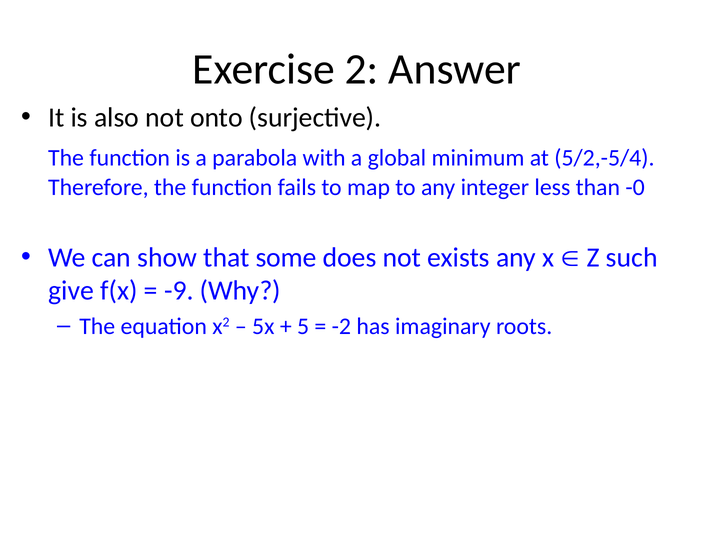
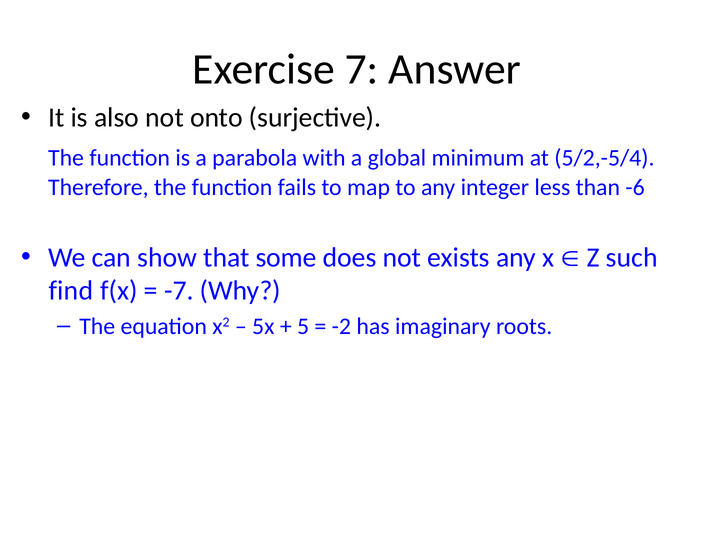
2: 2 -> 7
-0: -0 -> -6
give: give -> find
-9: -9 -> -7
